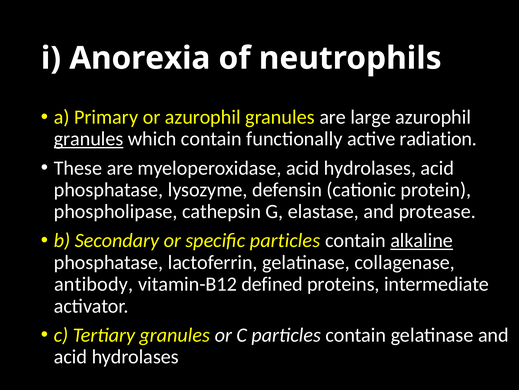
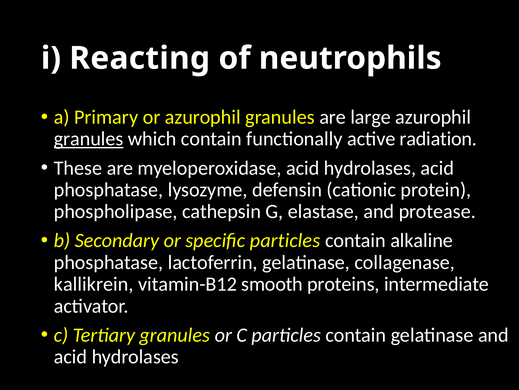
Anorexia: Anorexia -> Reacting
alkaline underline: present -> none
antibody: antibody -> kallikrein
defined: defined -> smooth
